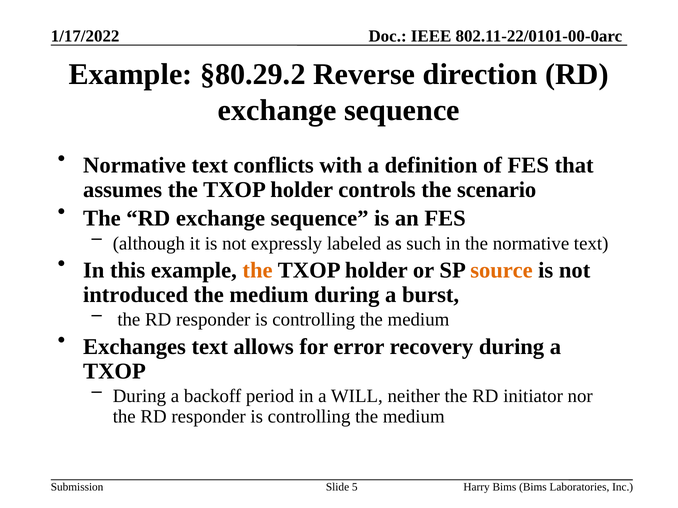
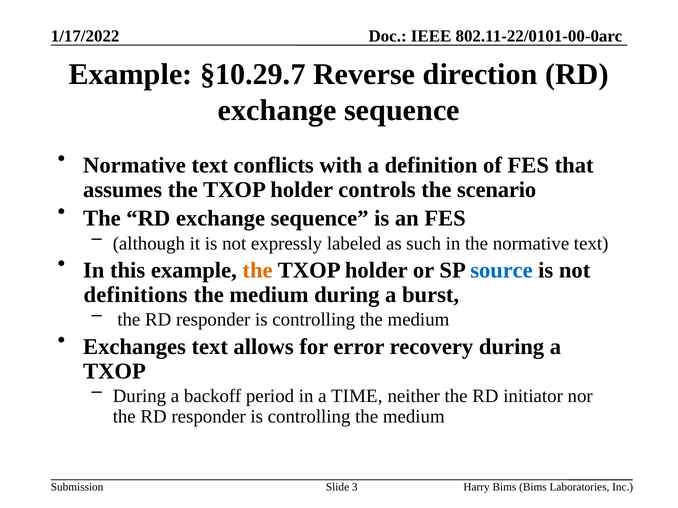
§80.29.2: §80.29.2 -> §10.29.7
source colour: orange -> blue
introduced: introduced -> definitions
WILL: WILL -> TIME
5: 5 -> 3
